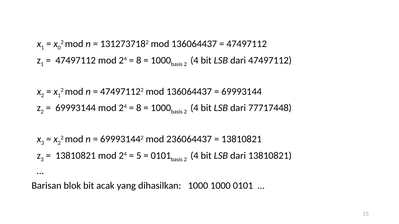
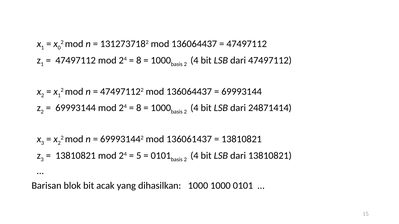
77717448: 77717448 -> 24871414
236064437: 236064437 -> 136061437
